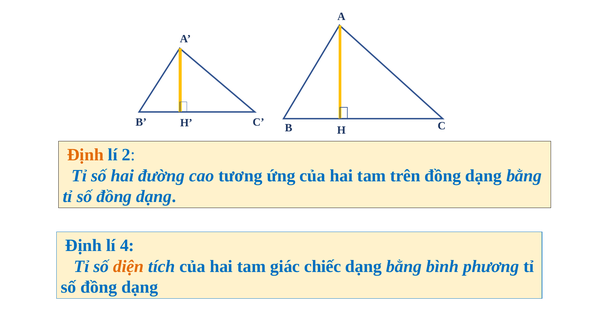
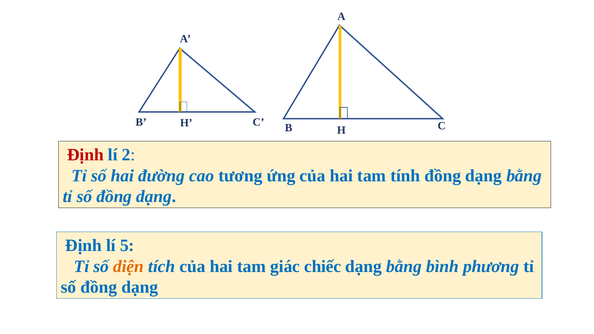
Định at (85, 155) colour: orange -> red
trên: trên -> tính
4: 4 -> 5
